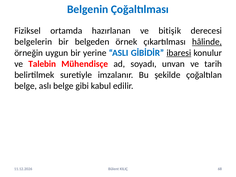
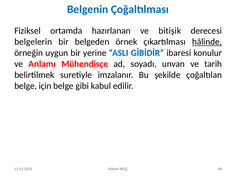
ibaresi underline: present -> none
Talebin: Talebin -> Anlamı
aslı: aslı -> için
